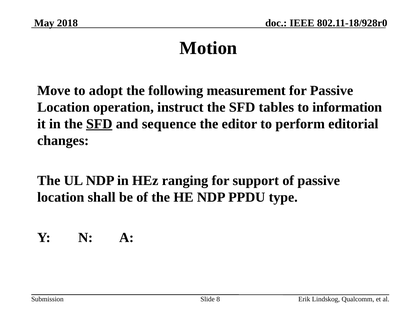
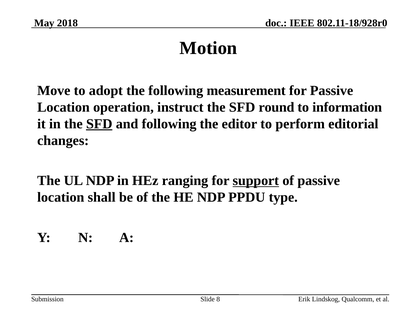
tables: tables -> round
and sequence: sequence -> following
support underline: none -> present
